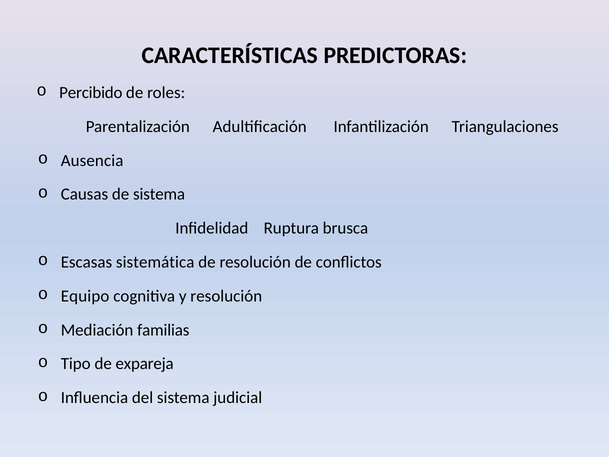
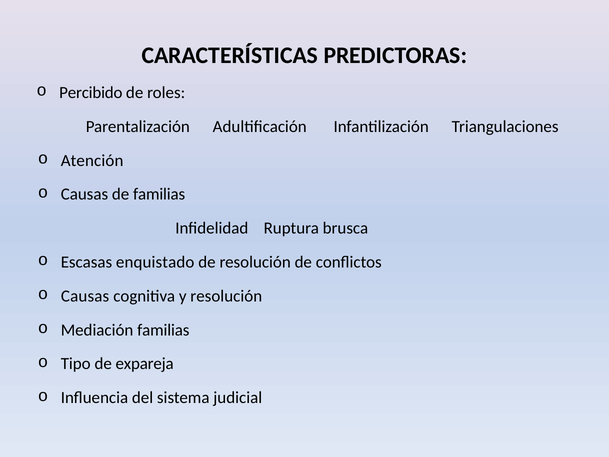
Ausencia: Ausencia -> Atención
de sistema: sistema -> familias
sistemática: sistemática -> enquistado
Equipo at (85, 296): Equipo -> Causas
